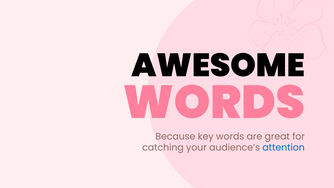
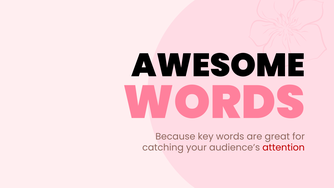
attention colour: blue -> red
